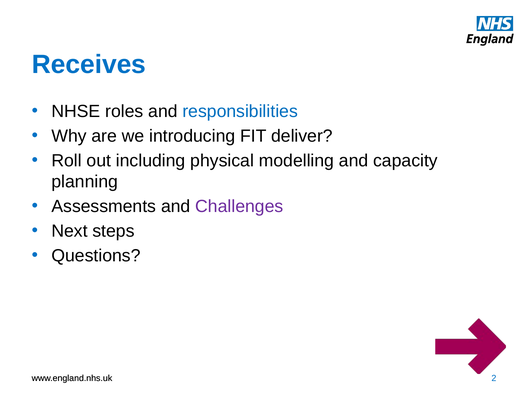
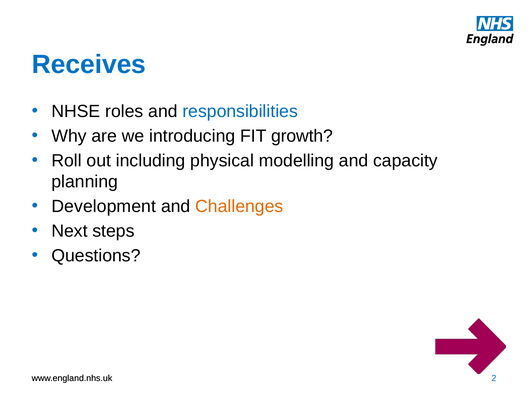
deliver: deliver -> growth
Assessments: Assessments -> Development
Challenges colour: purple -> orange
